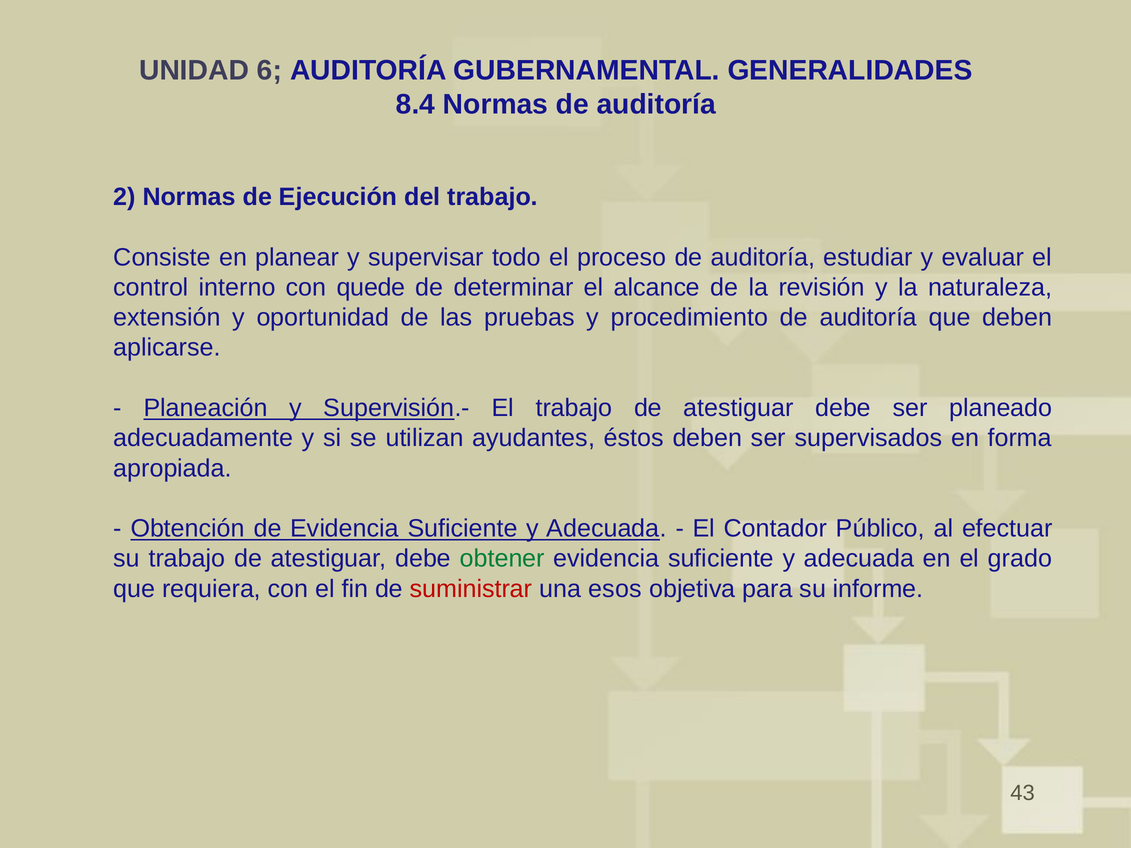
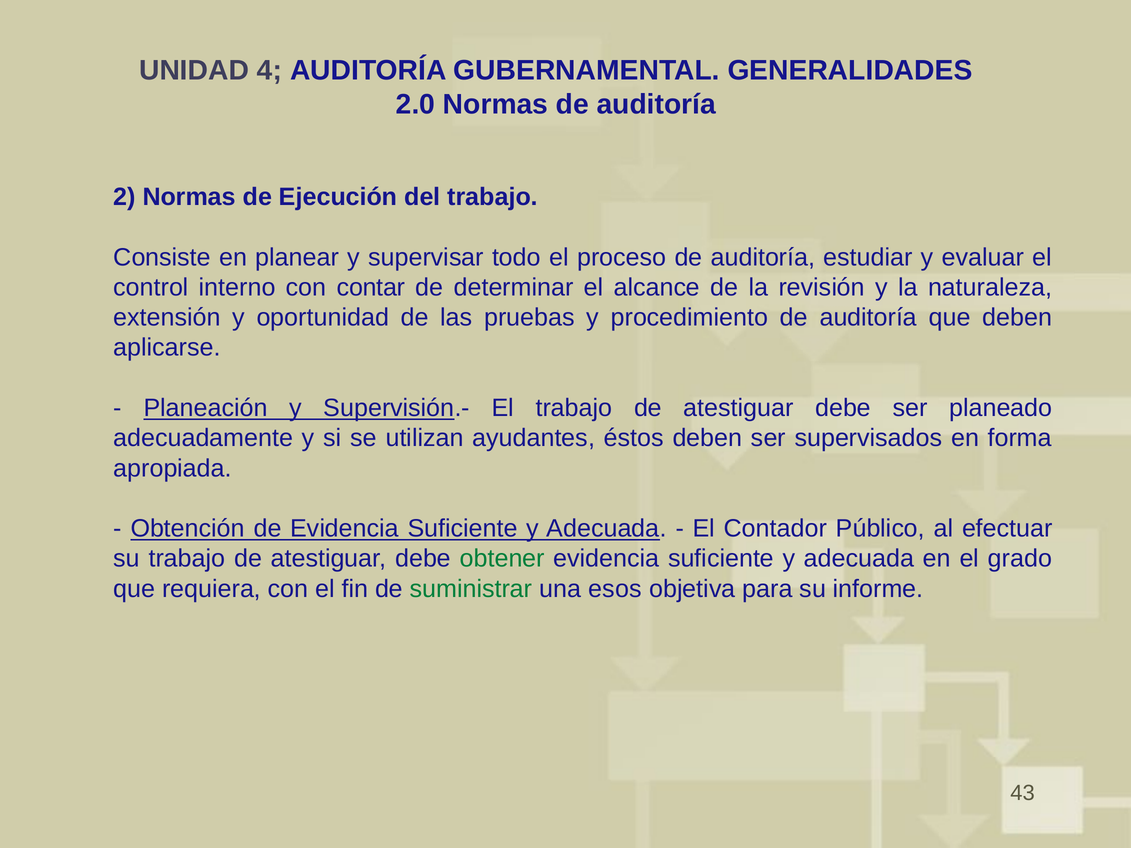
6: 6 -> 4
8.4: 8.4 -> 2.0
quede: quede -> contar
suministrar colour: red -> green
